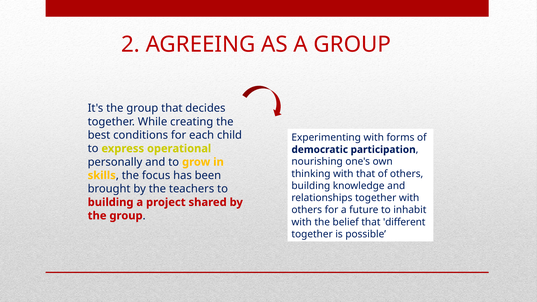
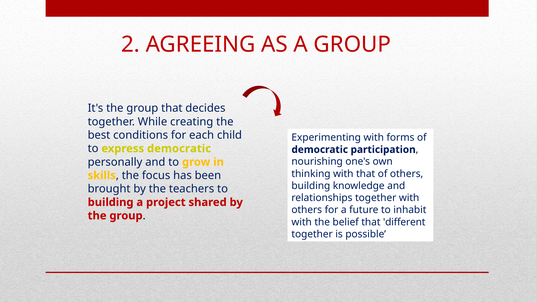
express operational: operational -> democratic
